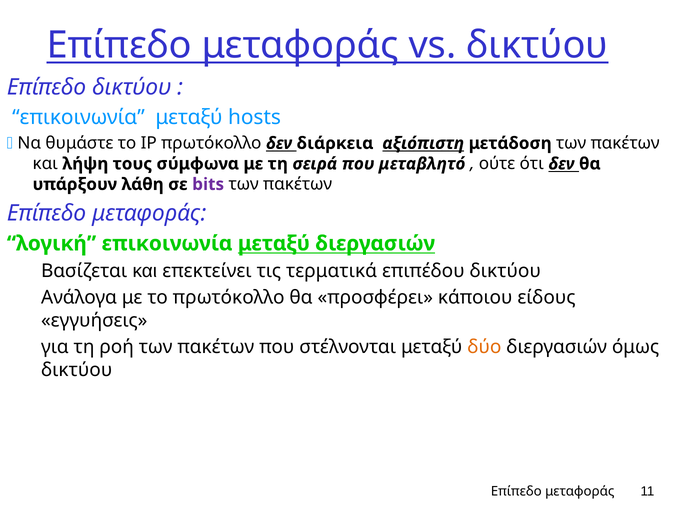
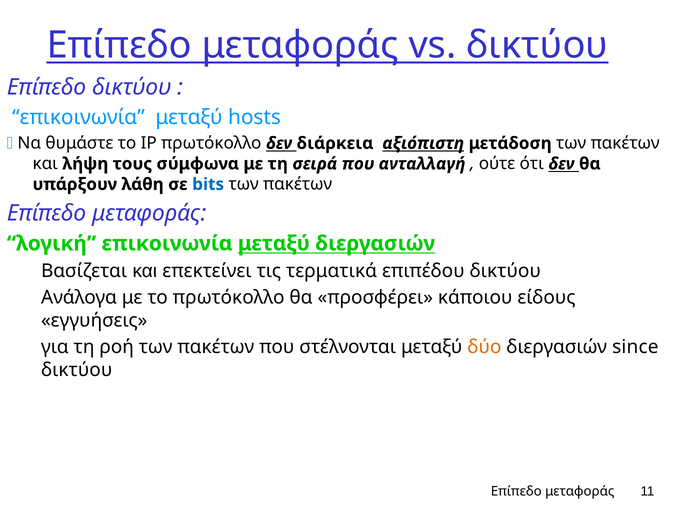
μεταβλητό: μεταβλητό -> ανταλλαγή
bits colour: purple -> blue
όμως: όμως -> since
